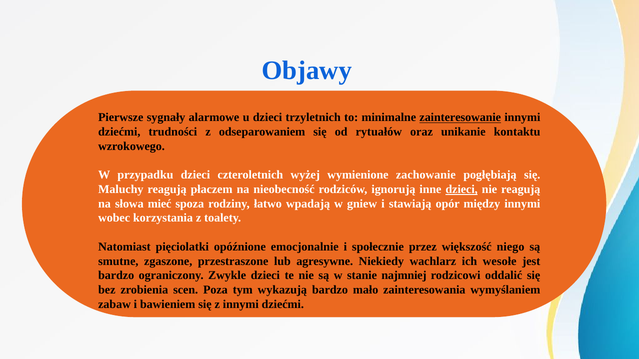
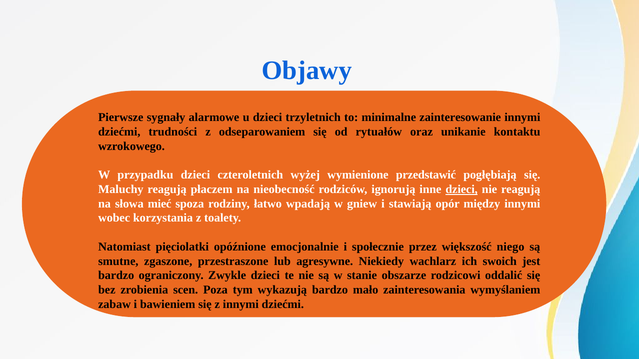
zainteresowanie underline: present -> none
zachowanie: zachowanie -> przedstawić
wesołe: wesołe -> swoich
najmniej: najmniej -> obszarze
